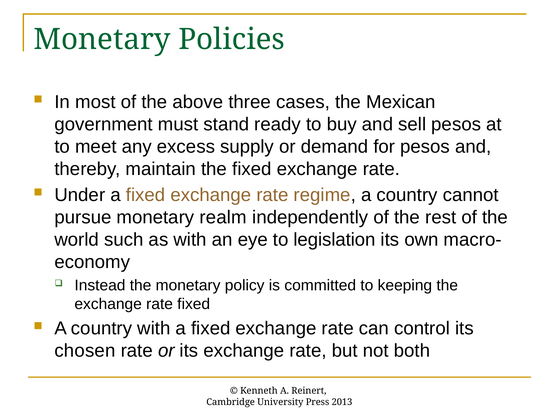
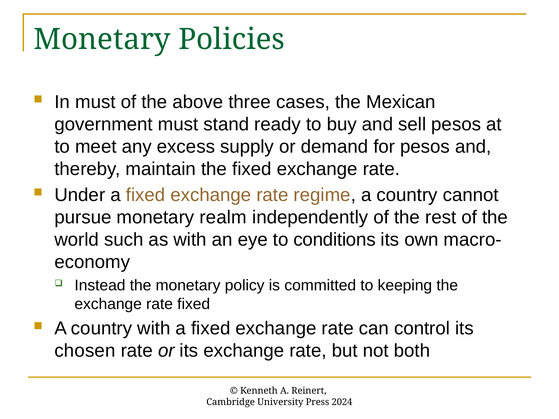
In most: most -> must
legislation: legislation -> conditions
2013: 2013 -> 2024
